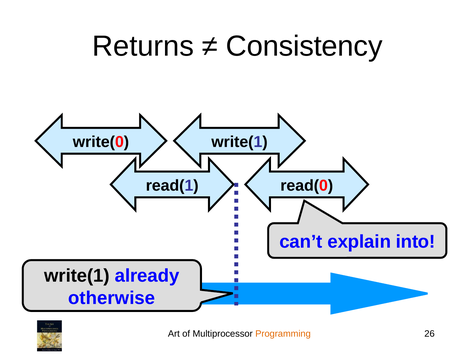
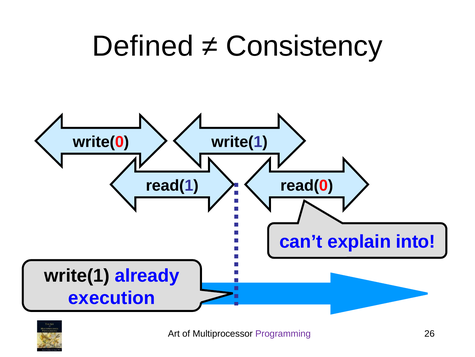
Returns: Returns -> Defined
otherwise: otherwise -> execution
Programming colour: orange -> purple
